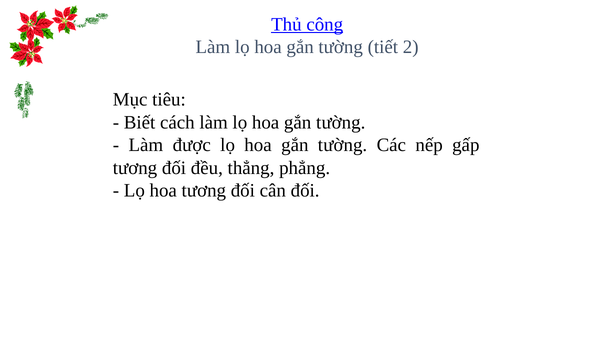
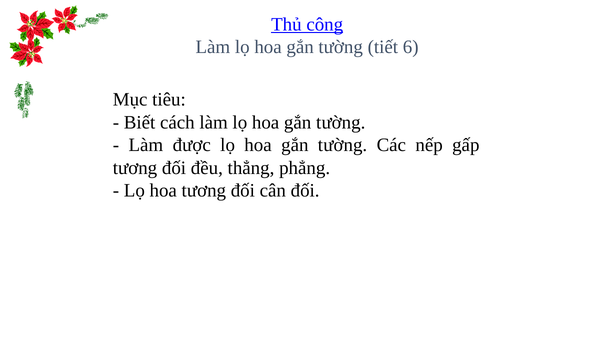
2: 2 -> 6
